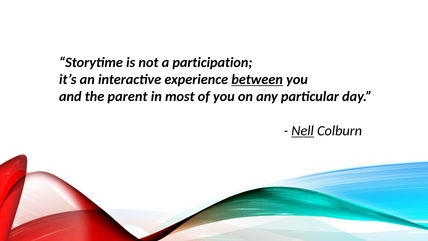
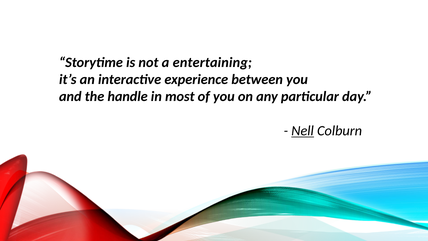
participation: participation -> entertaining
between underline: present -> none
parent: parent -> handle
